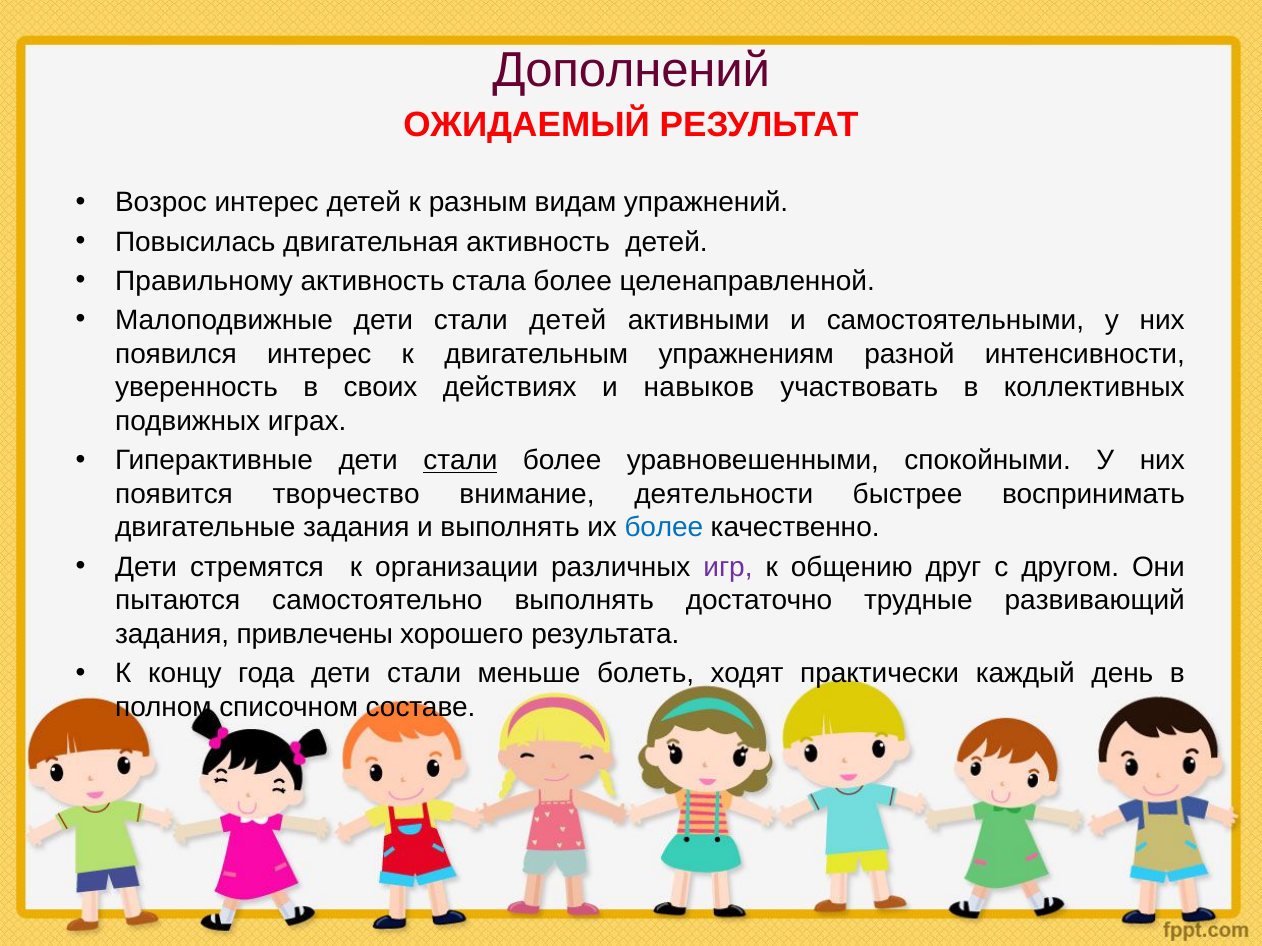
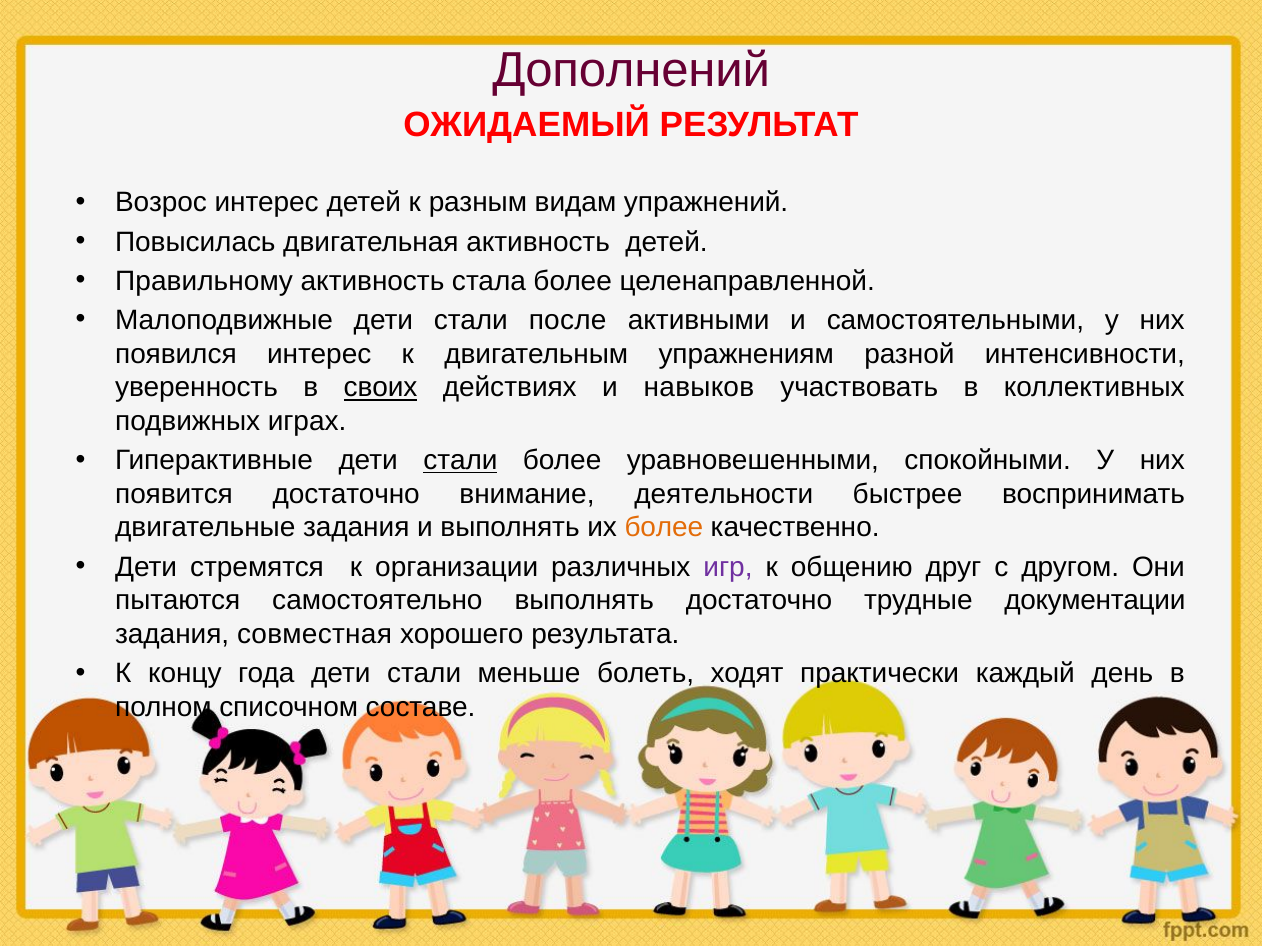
стали детей: детей -> после
своих underline: none -> present
появится творчество: творчество -> достаточно
более at (664, 528) colour: blue -> orange
развивающий: развивающий -> документации
привлечены: привлечены -> совместная
